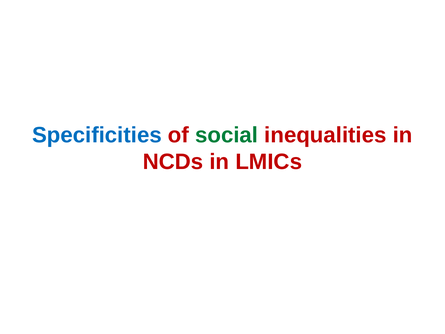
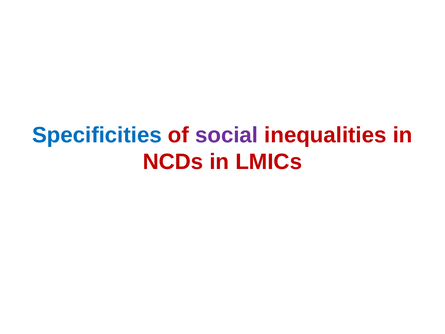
social colour: green -> purple
